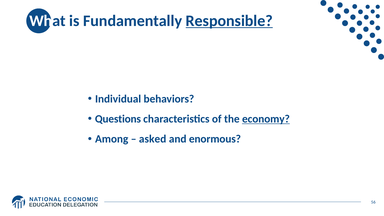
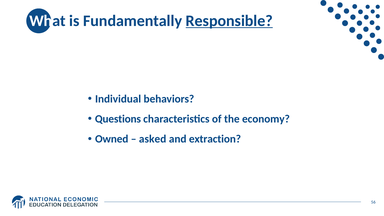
economy underline: present -> none
Among: Among -> Owned
enormous: enormous -> extraction
